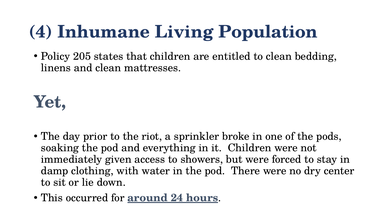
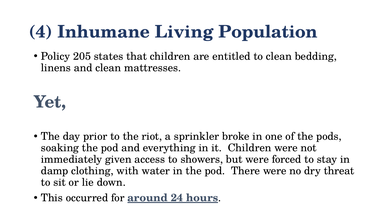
center: center -> threat
